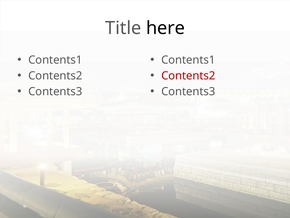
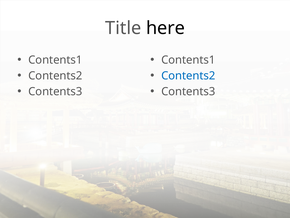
Contents2 at (188, 76) colour: red -> blue
